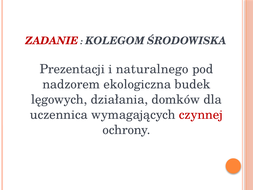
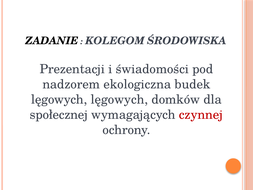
ZADANIE colour: red -> black
naturalnego: naturalnego -> świadomości
lęgowych działania: działania -> lęgowych
uczennica: uczennica -> społecznej
